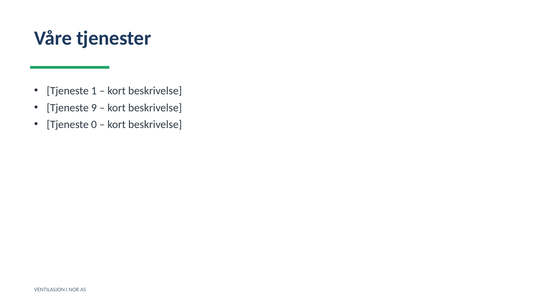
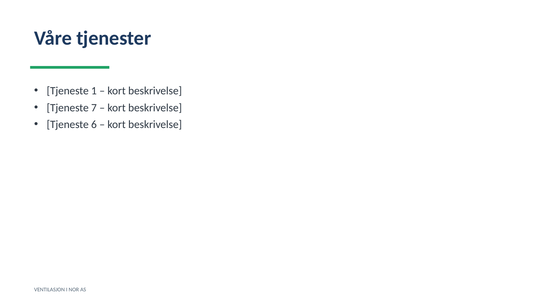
9: 9 -> 7
0: 0 -> 6
